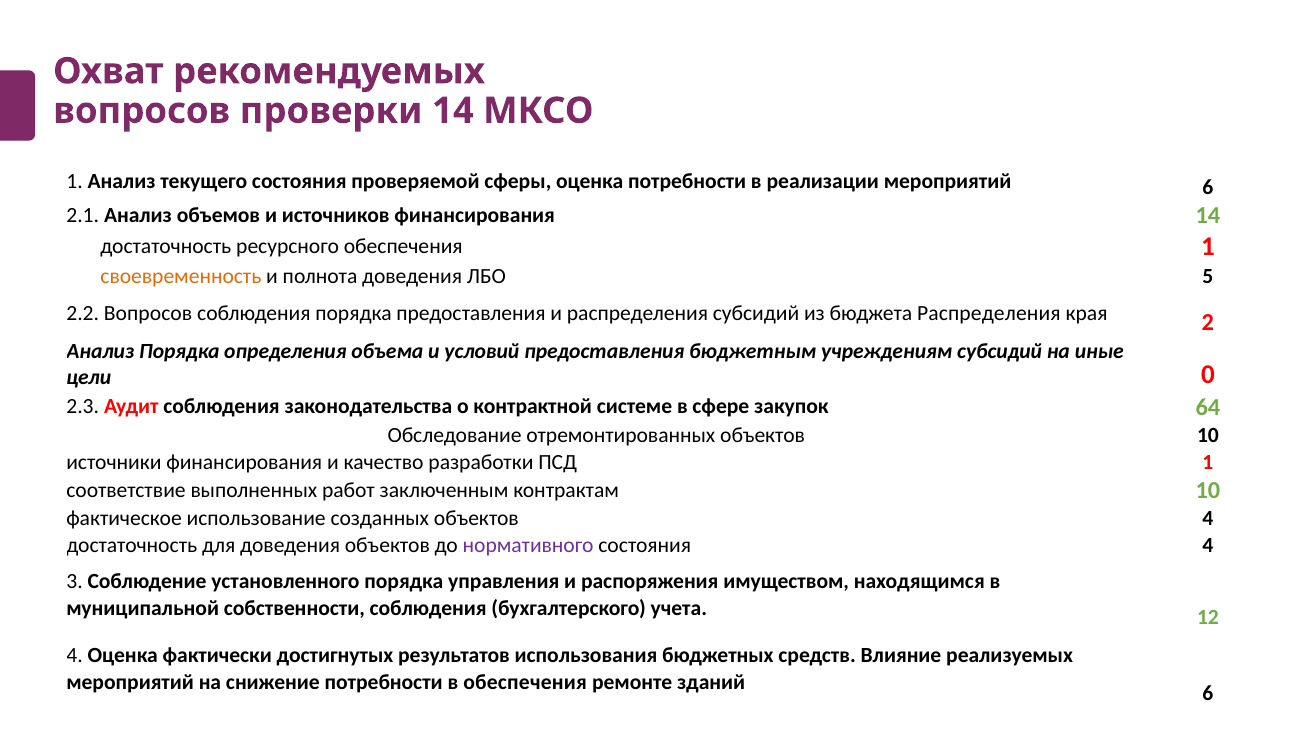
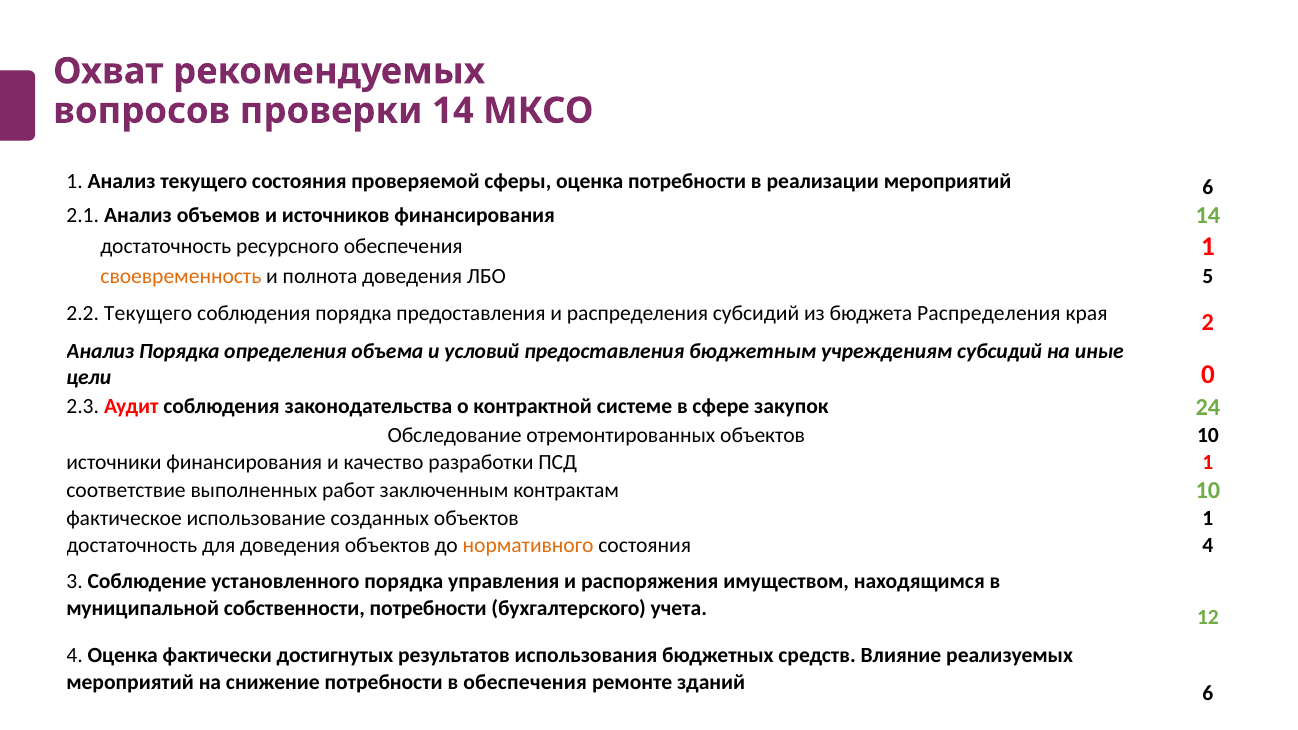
2.2 Вопросов: Вопросов -> Текущего
64: 64 -> 24
объектов 4: 4 -> 1
нормативного colour: purple -> orange
собственности соблюдения: соблюдения -> потребности
